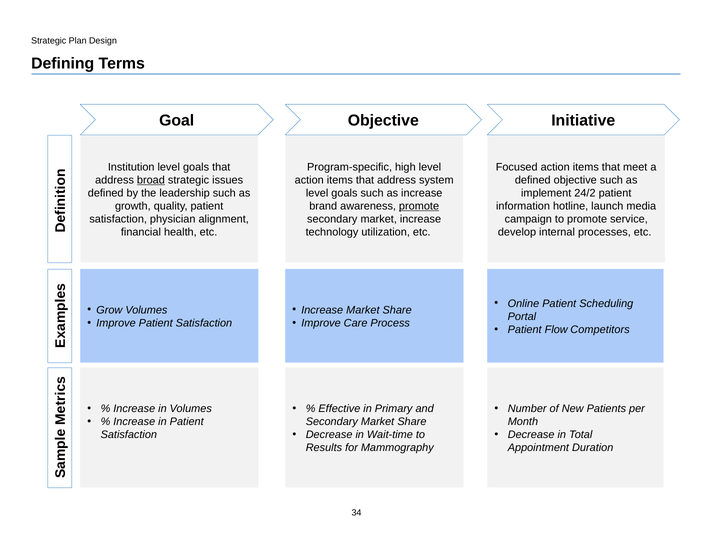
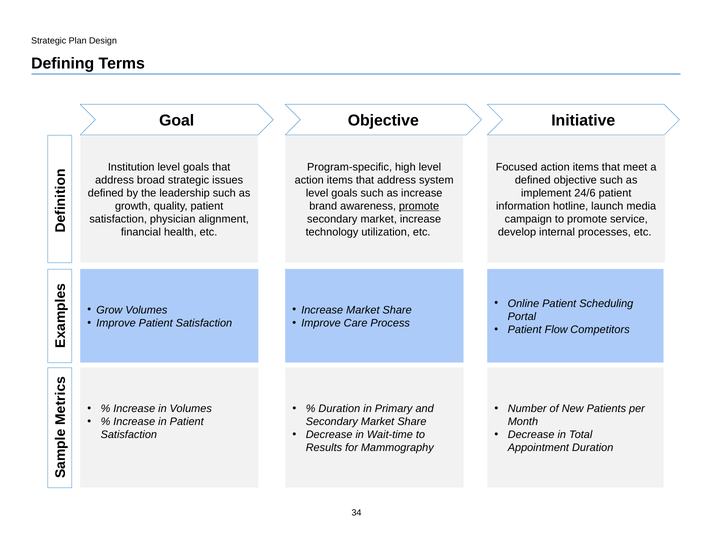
broad underline: present -> none
24/2: 24/2 -> 24/6
Effective at (339, 408): Effective -> Duration
